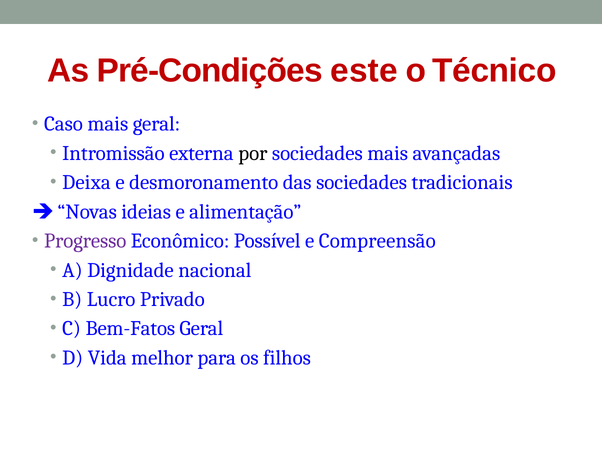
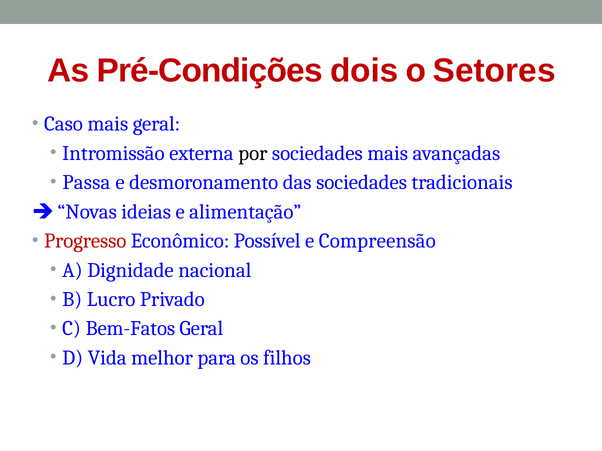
este: este -> dois
Técnico: Técnico -> Setores
Deixa: Deixa -> Passa
Progresso colour: purple -> red
